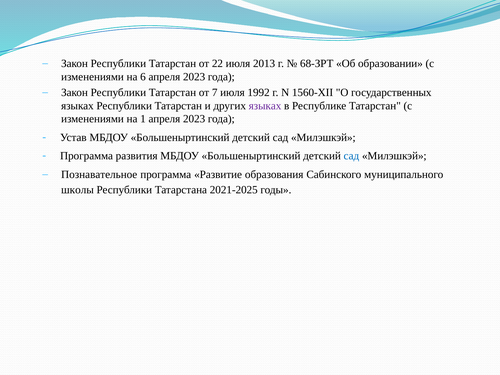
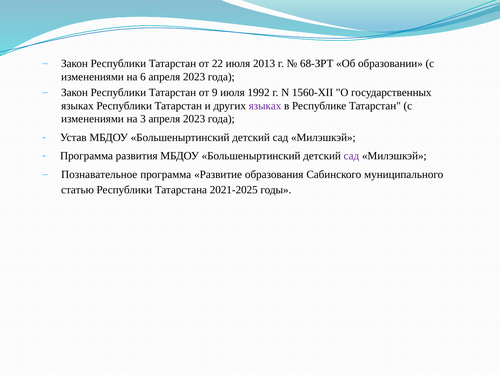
7: 7 -> 9
1: 1 -> 3
сад at (351, 156) colour: blue -> purple
школы: школы -> статью
